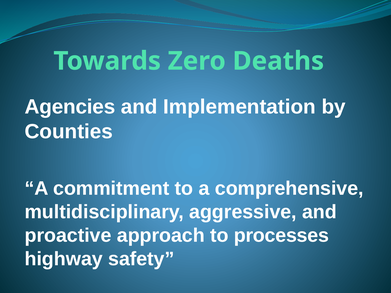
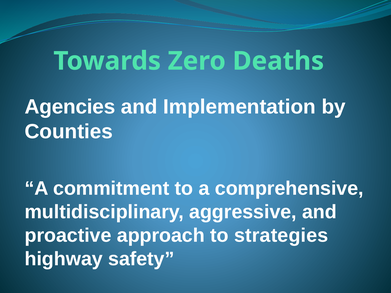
processes: processes -> strategies
